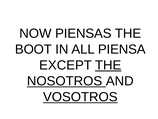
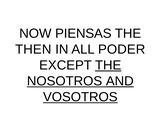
BOOT: BOOT -> THEN
PIENSA: PIENSA -> PODER
AND underline: none -> present
